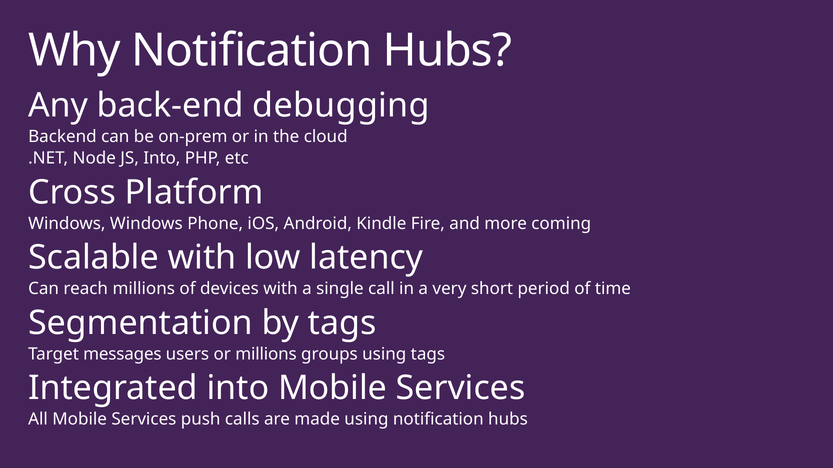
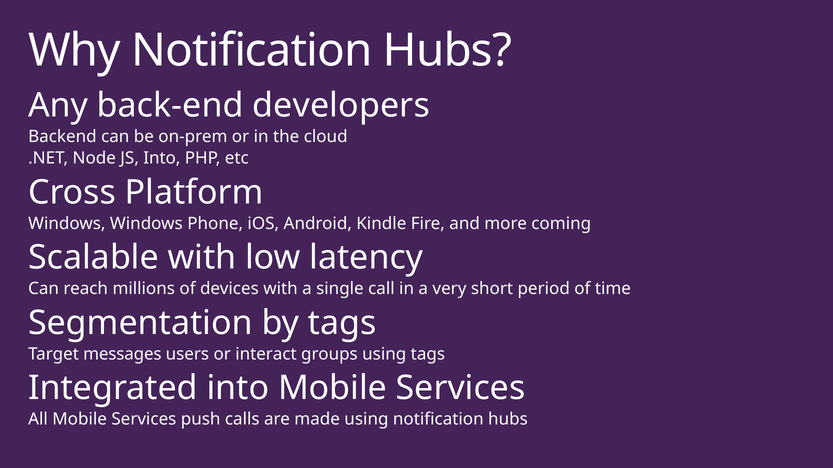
debugging: debugging -> developers
or millions: millions -> interact
